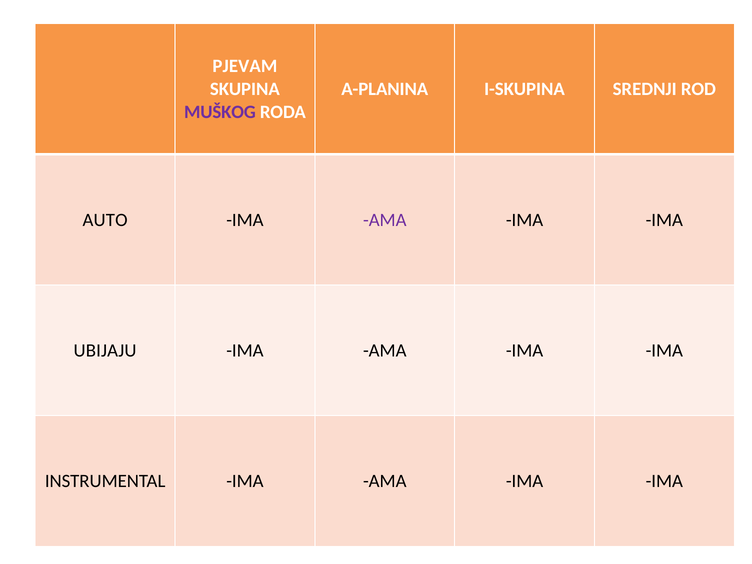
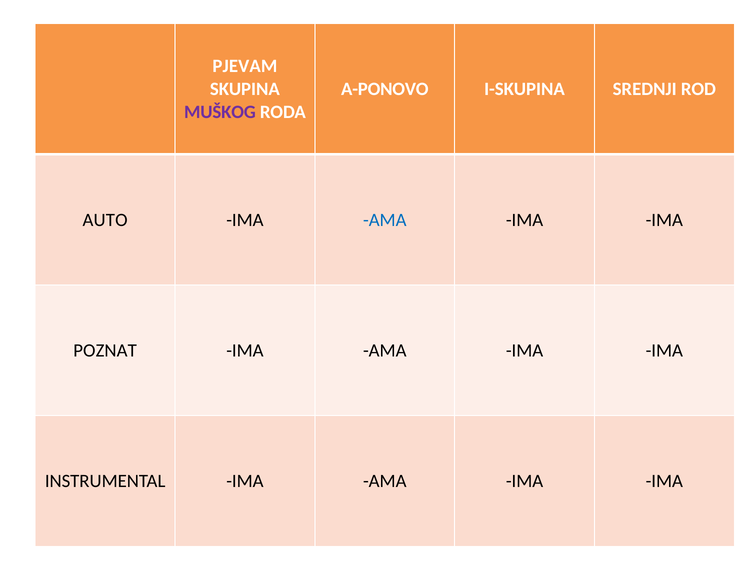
A-PLANINA: A-PLANINA -> A-PONOVO
AMA at (385, 220) colour: purple -> blue
UBIJAJU: UBIJAJU -> POZNAT
